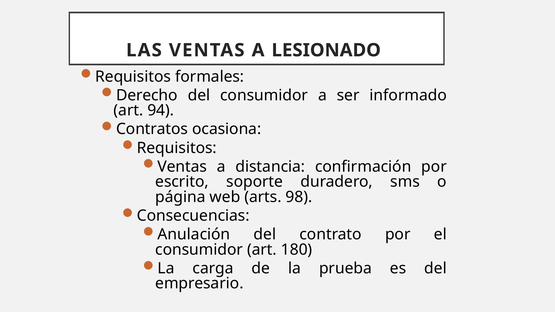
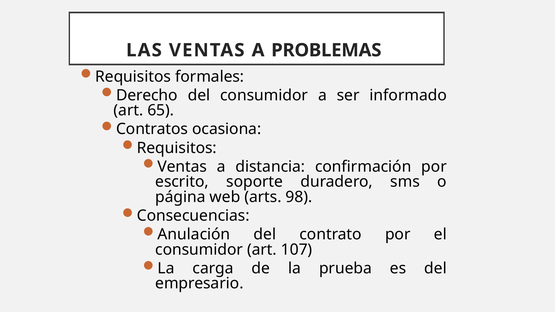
LESIONADO: LESIONADO -> PROBLEMAS
94: 94 -> 65
180: 180 -> 107
